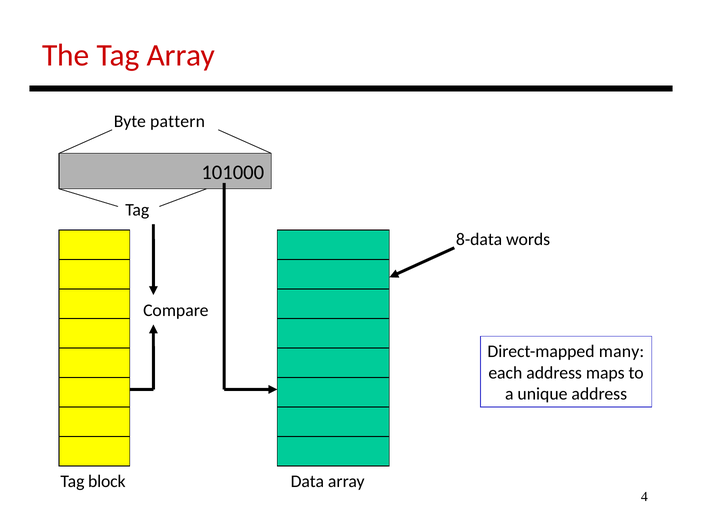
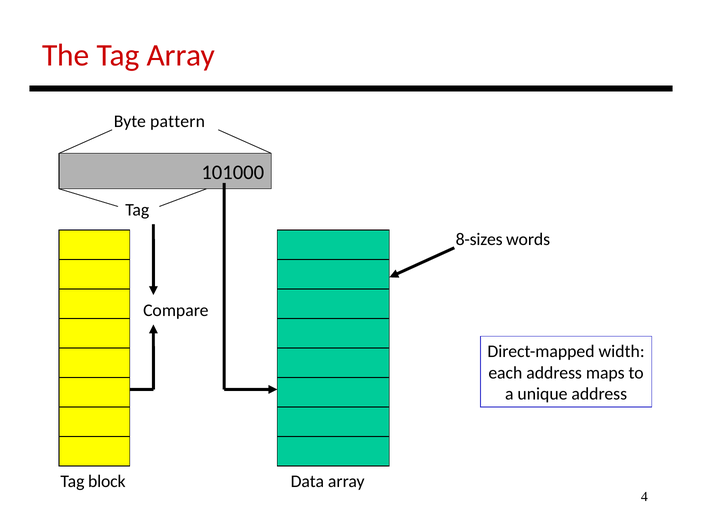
8-data: 8-data -> 8-sizes
many: many -> width
